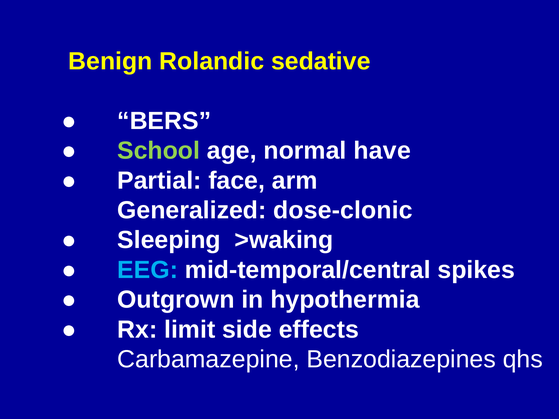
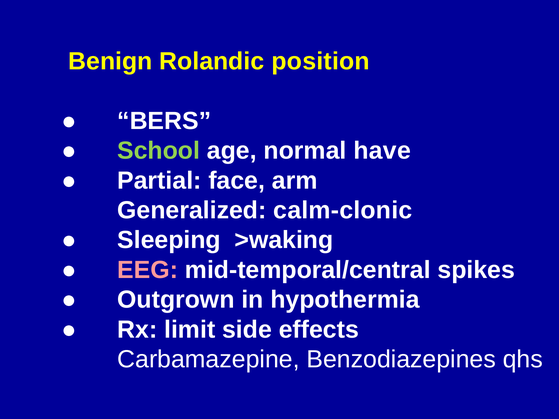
sedative: sedative -> position
dose-clonic: dose-clonic -> calm-clonic
EEG colour: light blue -> pink
